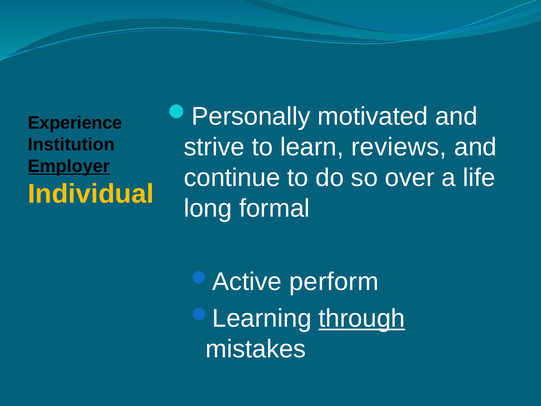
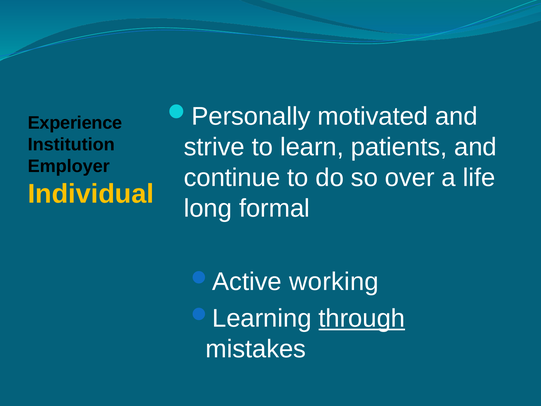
reviews: reviews -> patients
Employer underline: present -> none
perform: perform -> working
